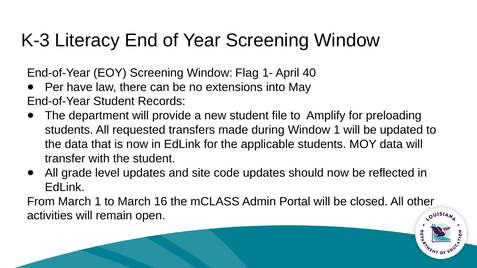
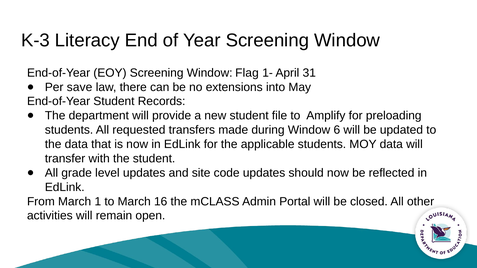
40: 40 -> 31
have: have -> save
Window 1: 1 -> 6
